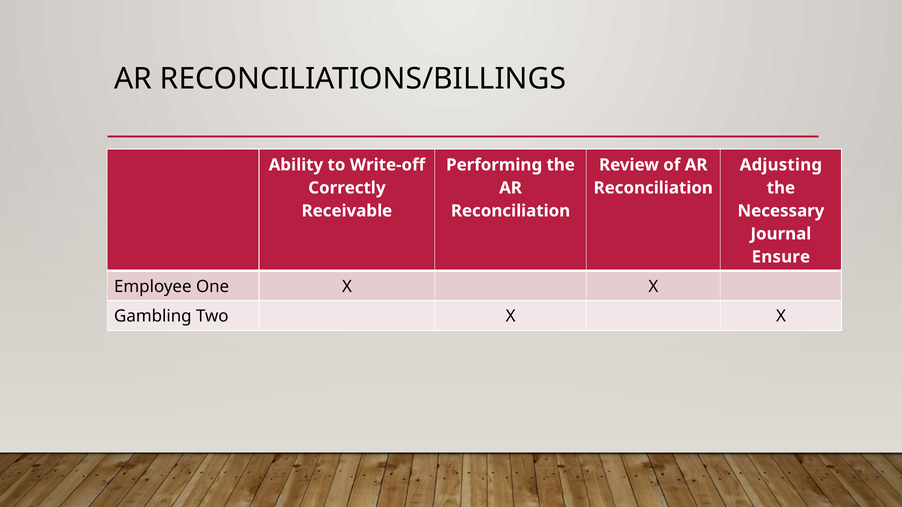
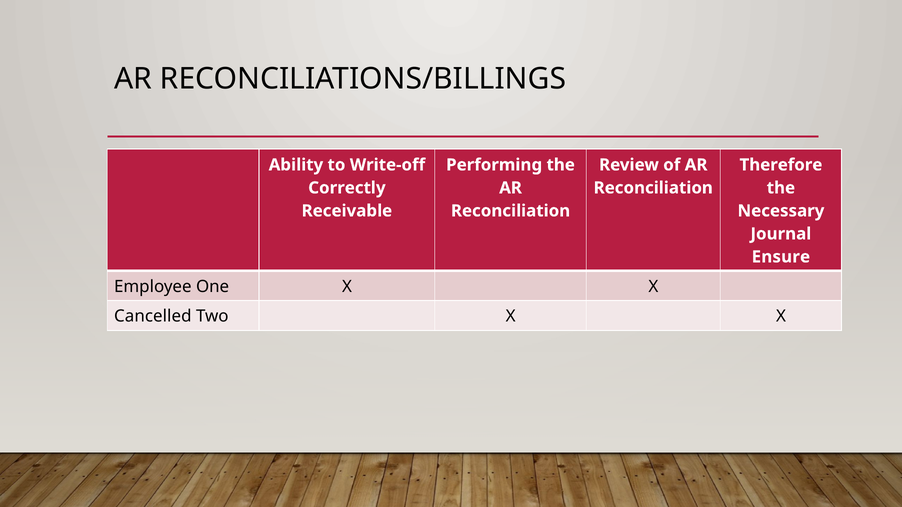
Adjusting: Adjusting -> Therefore
Gambling: Gambling -> Cancelled
